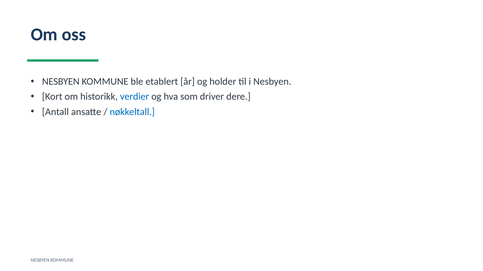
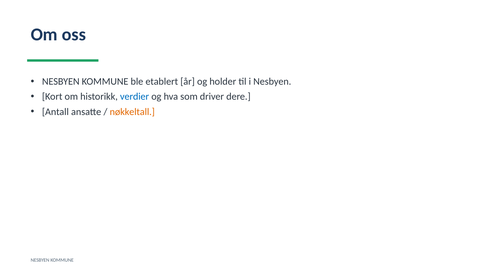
nøkkeltall colour: blue -> orange
